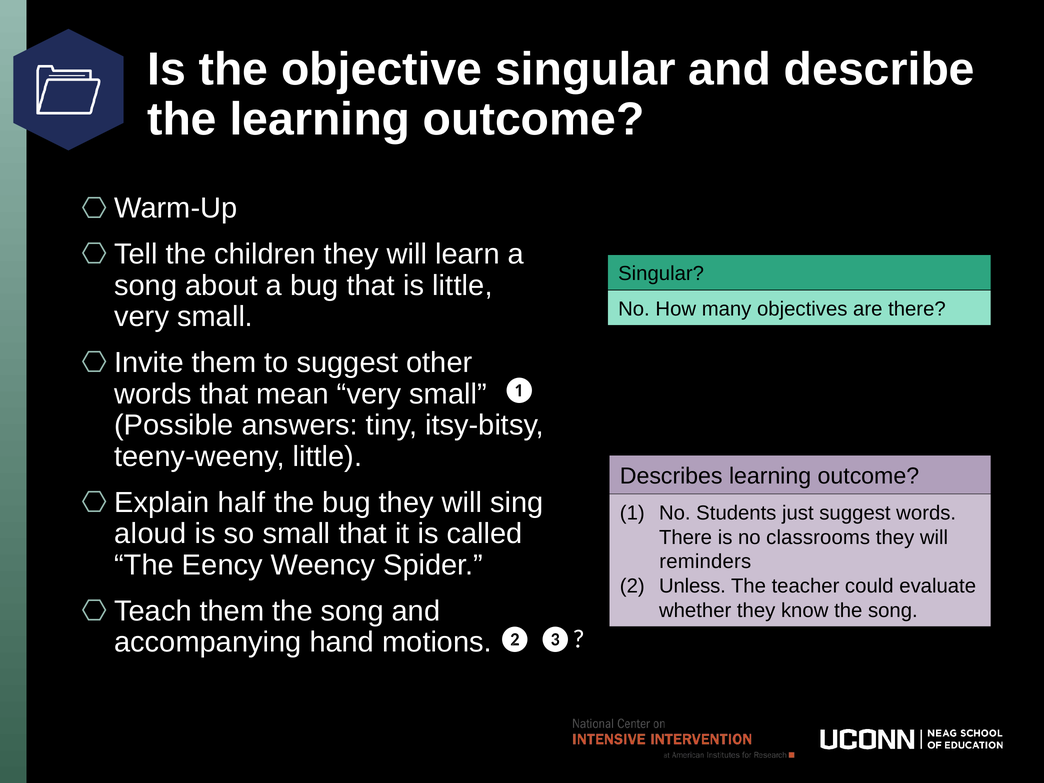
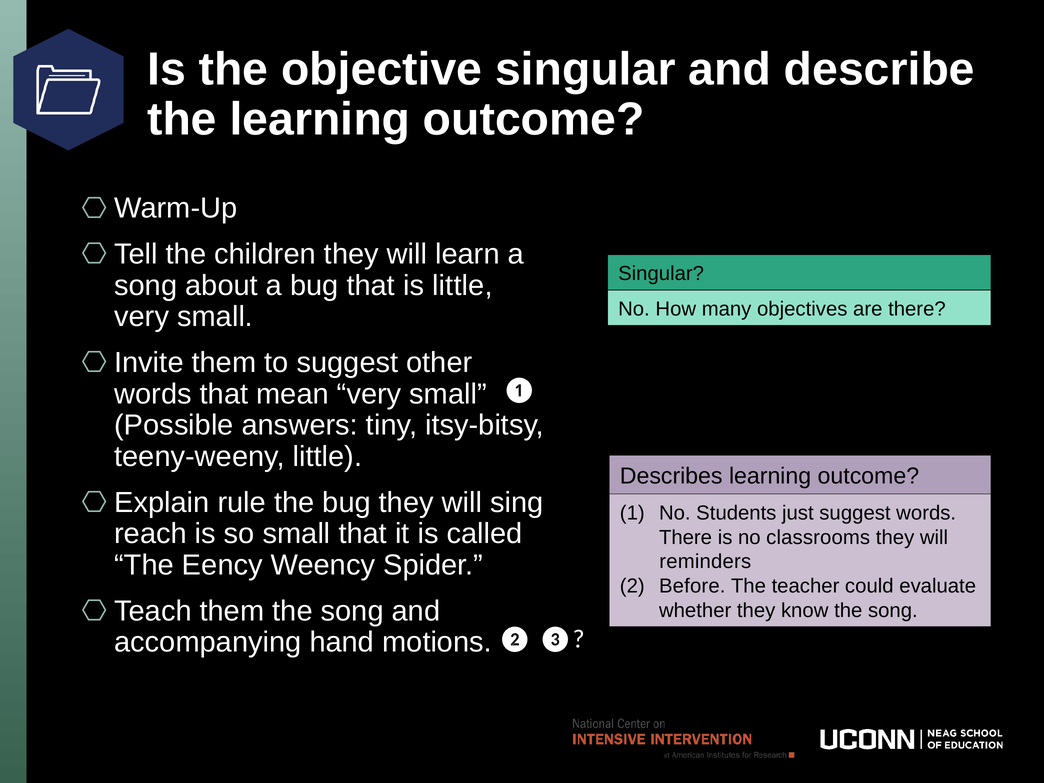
half: half -> rule
aloud: aloud -> reach
Unless: Unless -> Before
